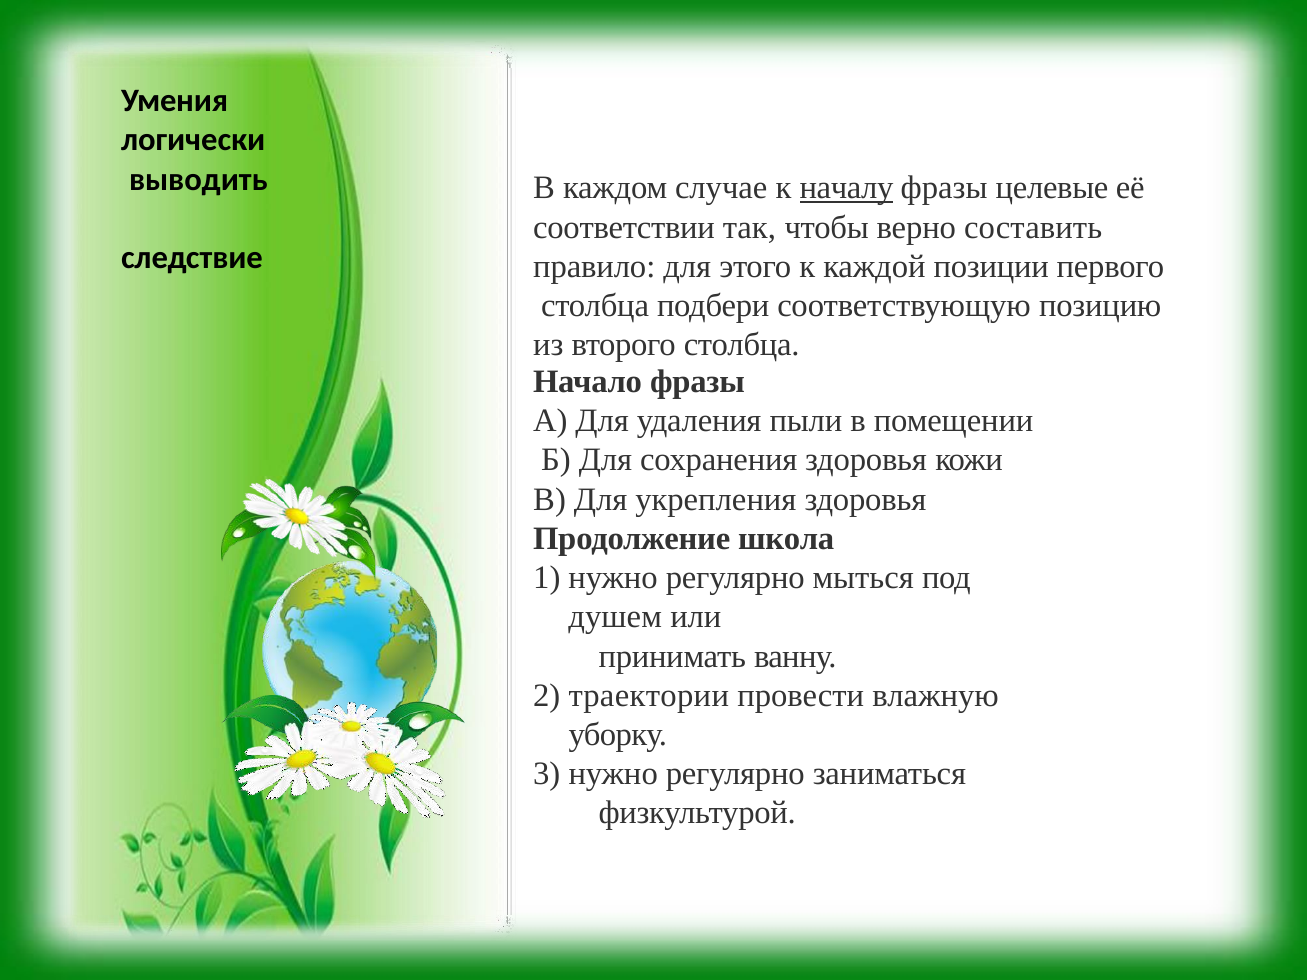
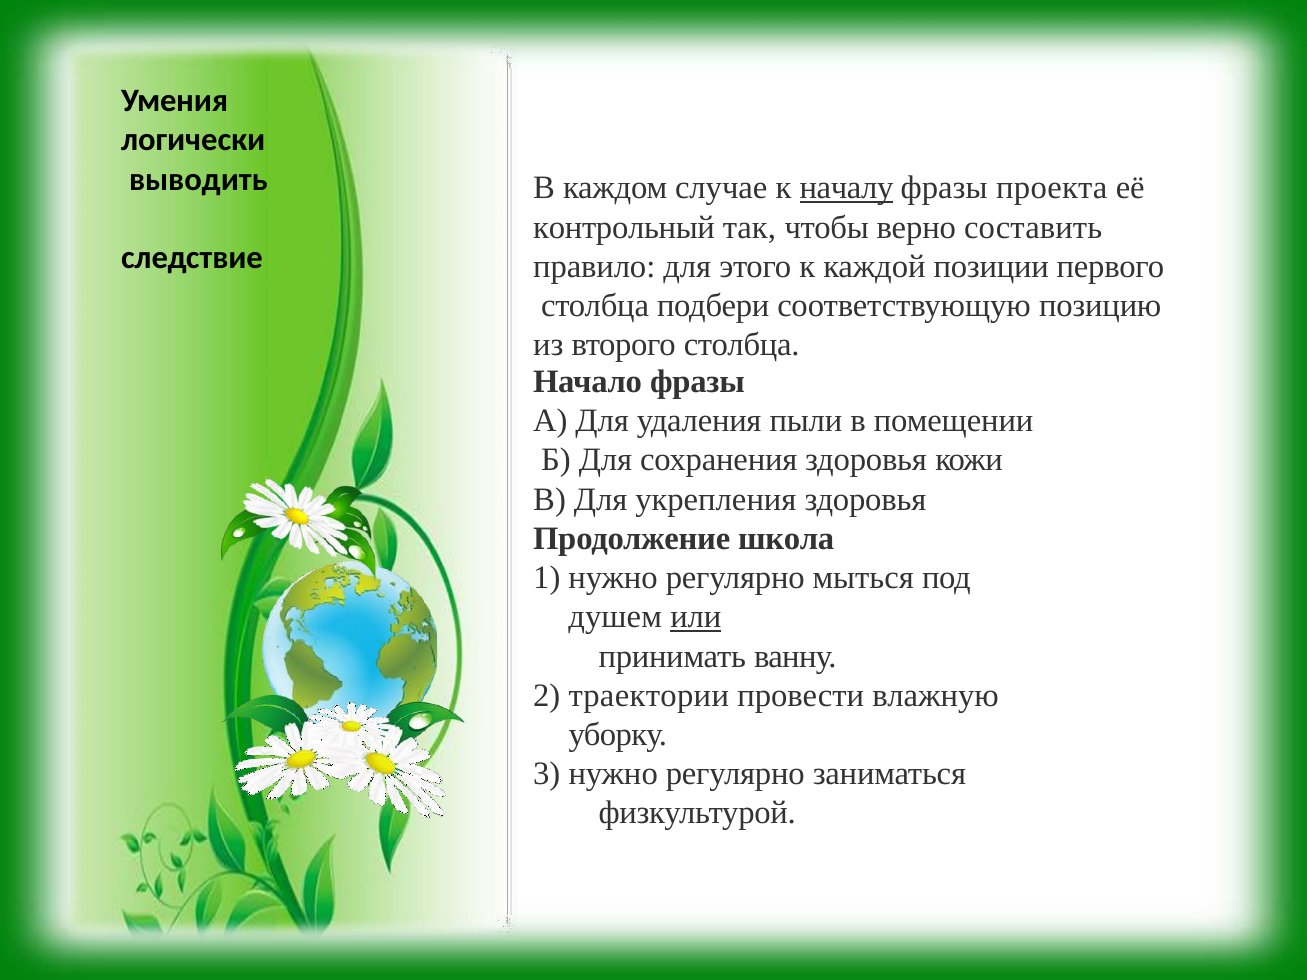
целевые: целевые -> проекта
соответствии: соответствии -> контрольный
или underline: none -> present
